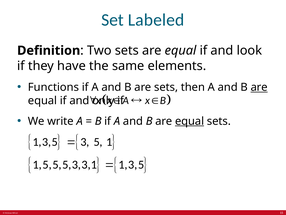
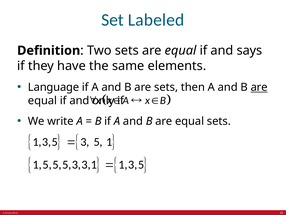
look: look -> says
Functions: Functions -> Language
equal at (190, 121) underline: present -> none
